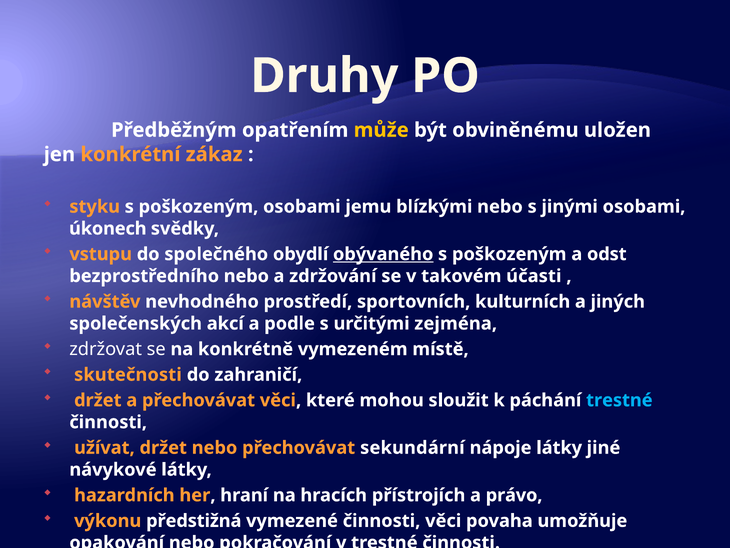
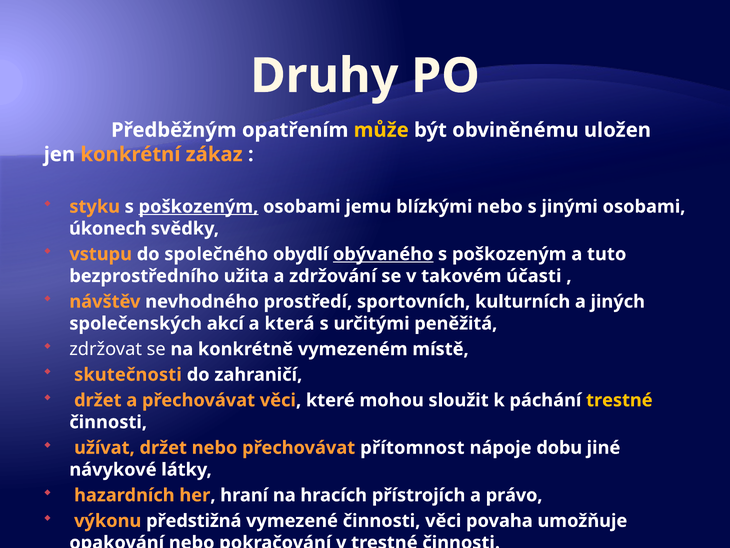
poškozeným at (198, 206) underline: none -> present
odst: odst -> tuto
bezprostředního nebo: nebo -> užita
podle: podle -> která
zejména: zejména -> peněžitá
trestné at (619, 400) colour: light blue -> yellow
sekundární: sekundární -> přítomnost
nápoje látky: látky -> dobu
